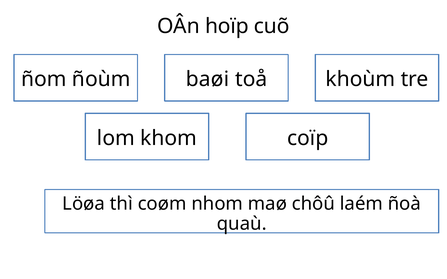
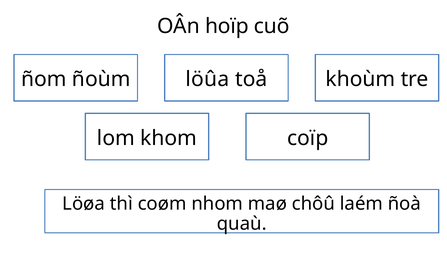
baøi: baøi -> löûa
